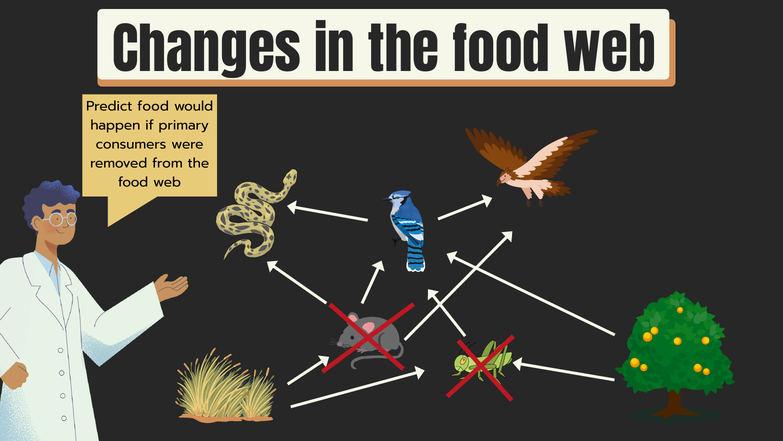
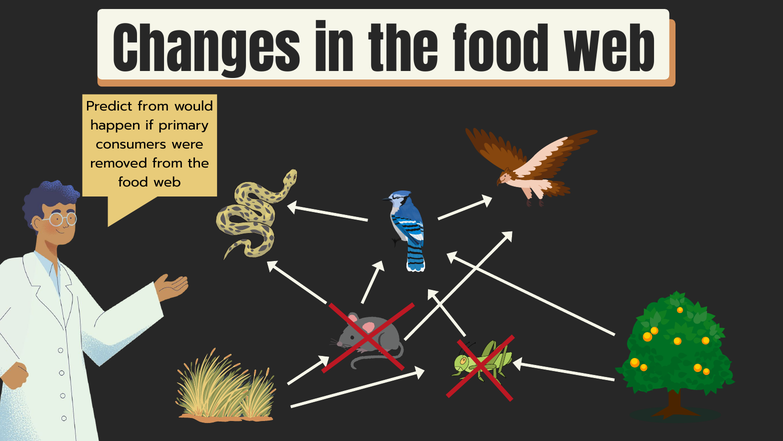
Predict food: food -> from
